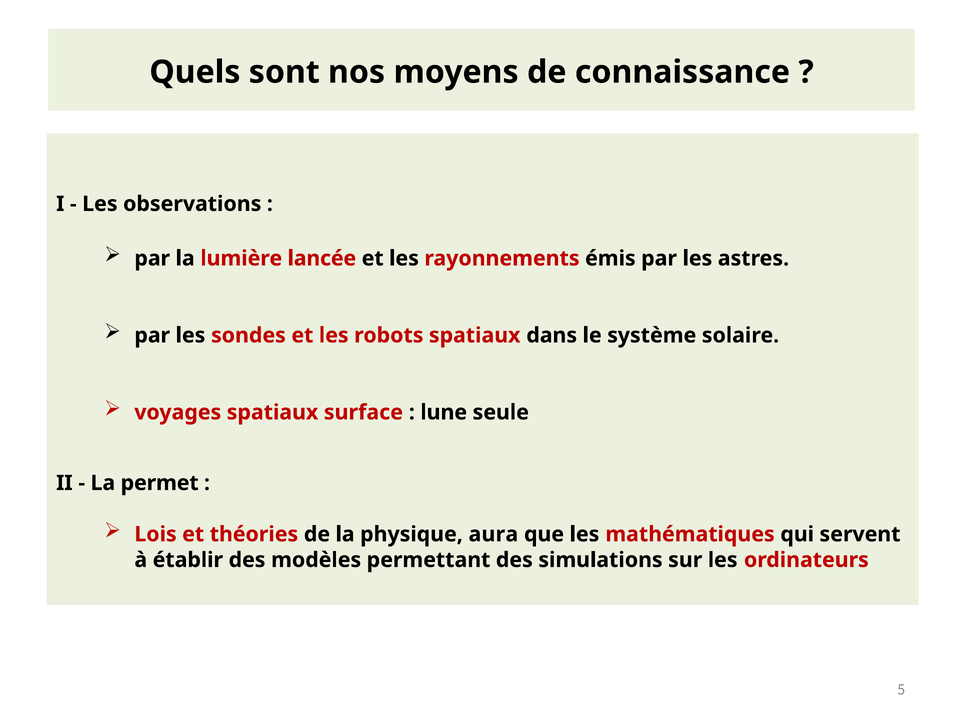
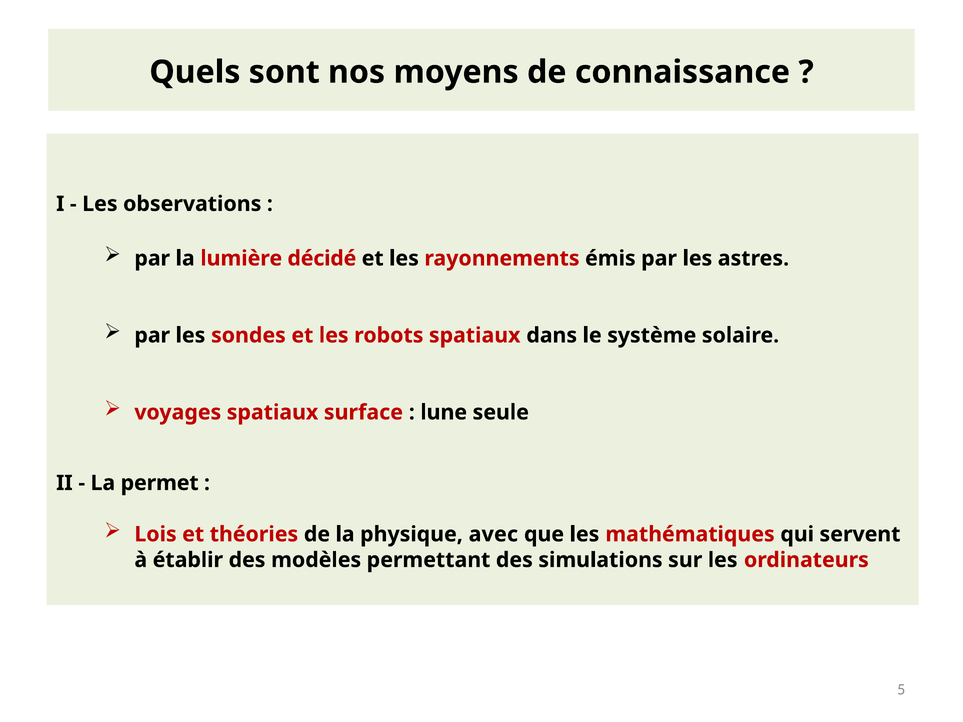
lancée: lancée -> décidé
aura: aura -> avec
